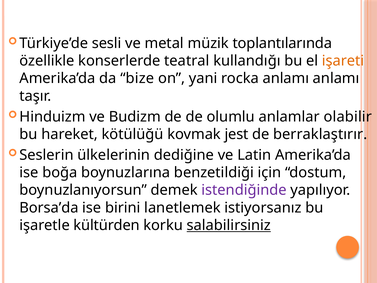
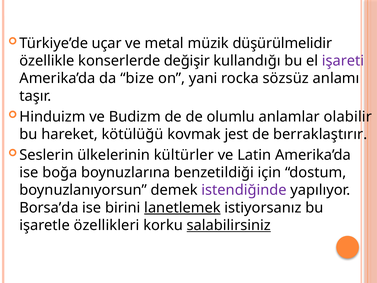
sesli: sesli -> uçar
toplantılarında: toplantılarında -> düşürülmelidir
teatral: teatral -> değişir
işareti colour: orange -> purple
rocka anlamı: anlamı -> sözsüz
dediğine: dediğine -> kültürler
lanetlemek underline: none -> present
kültürden: kültürden -> özellikleri
